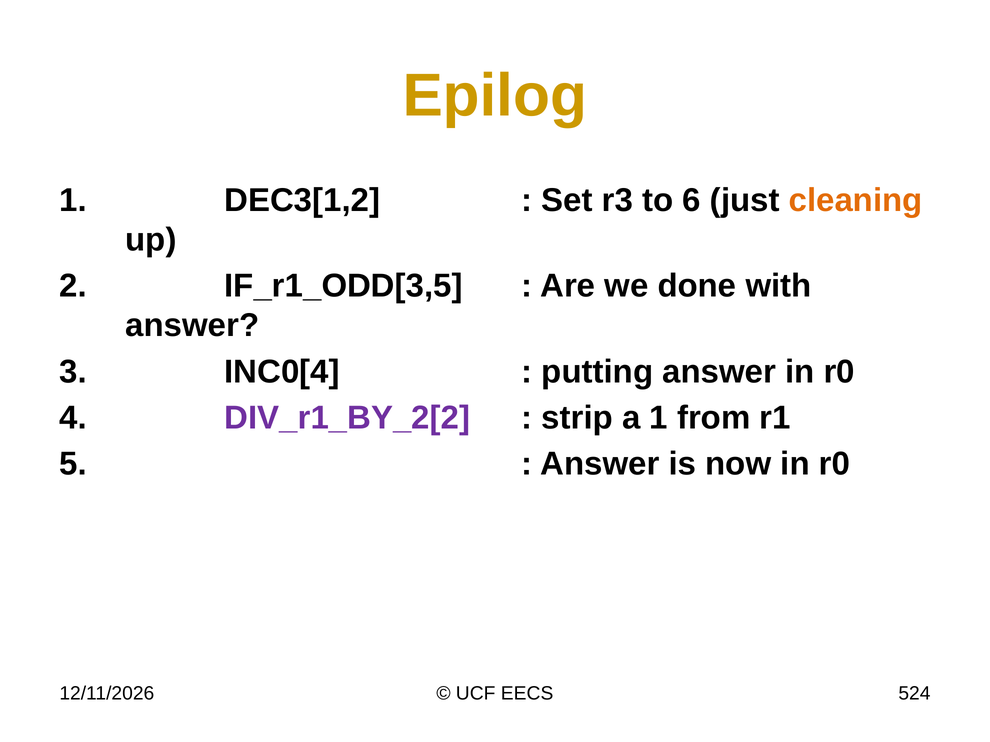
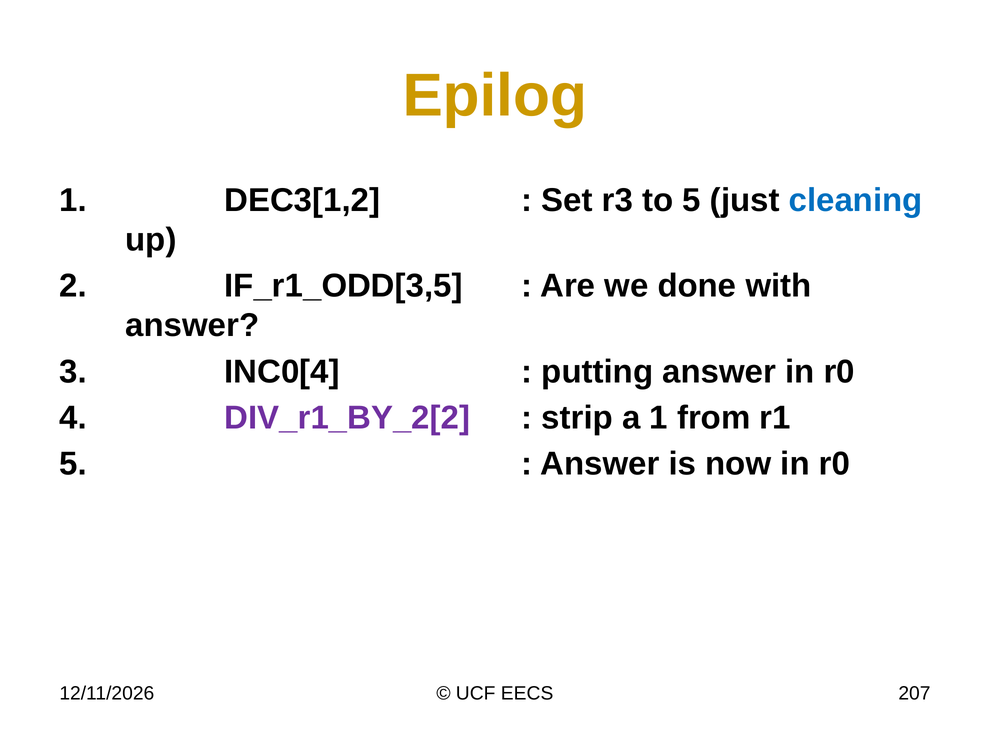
to 6: 6 -> 5
cleaning colour: orange -> blue
524: 524 -> 207
